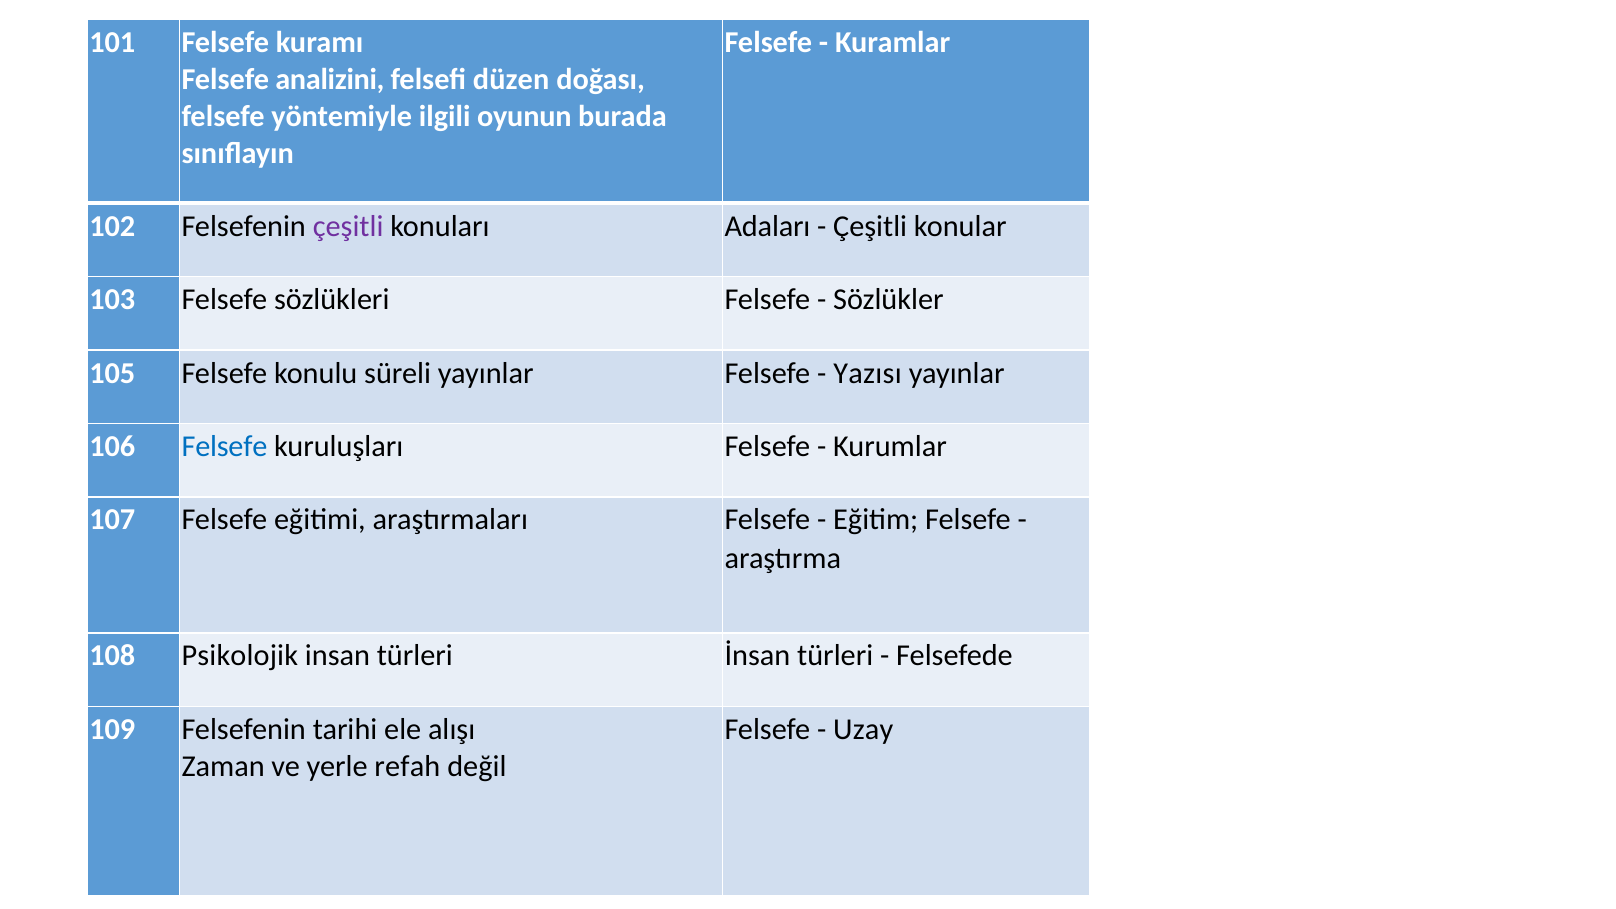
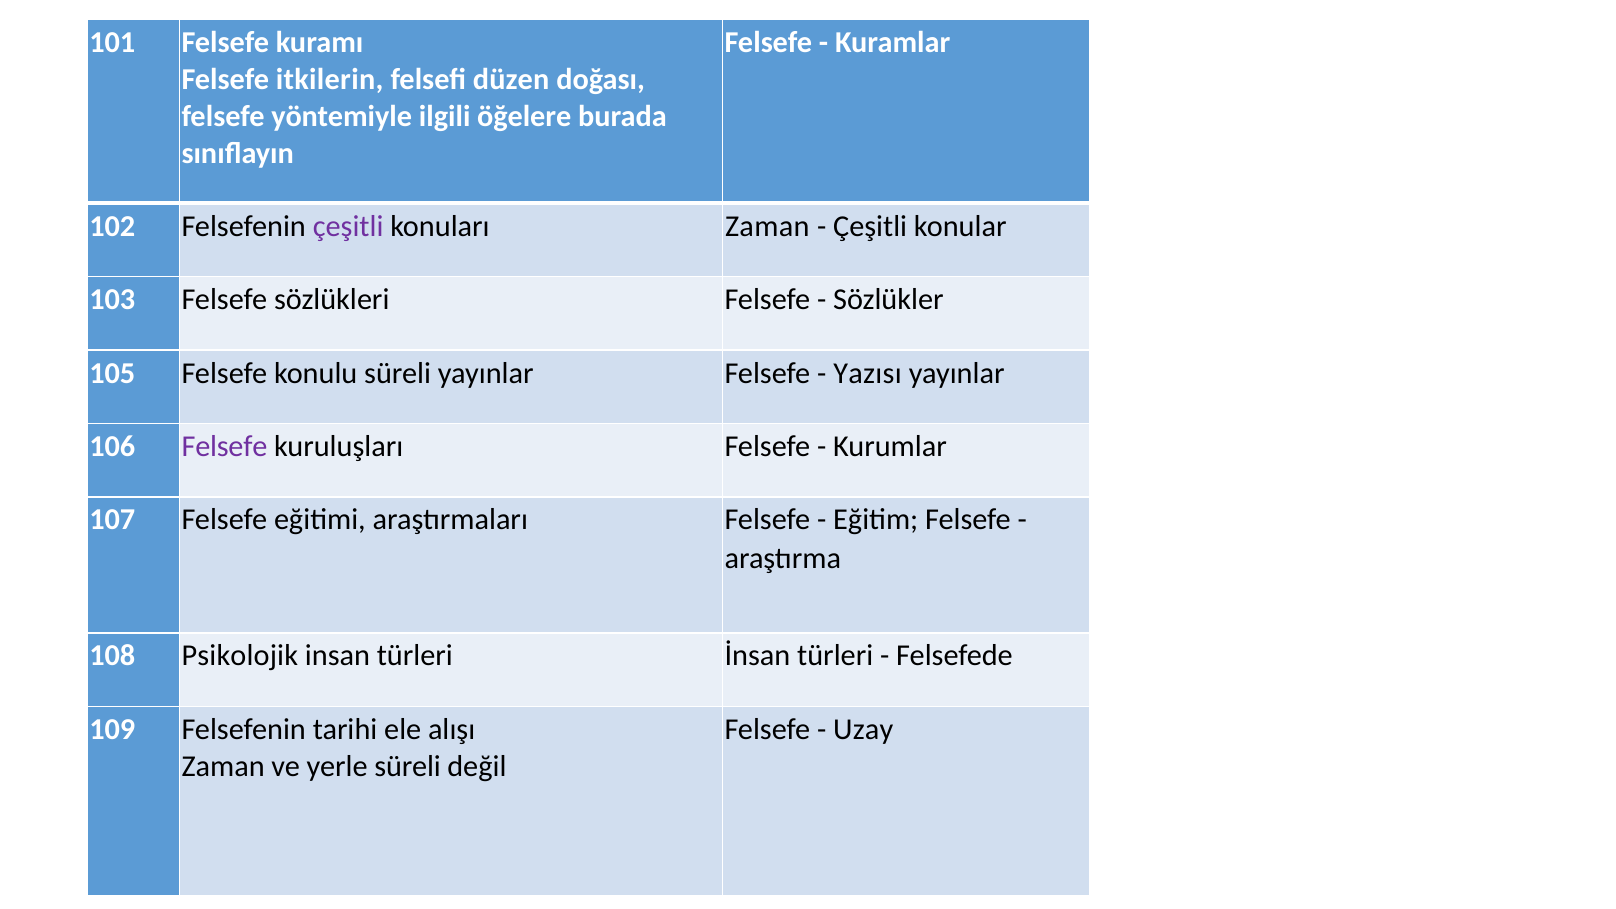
analizini: analizini -> itkilerin
oyunun: oyunun -> öğelere
konuları Adaları: Adaları -> Zaman
Felsefe at (224, 447) colour: blue -> purple
yerle refah: refah -> süreli
